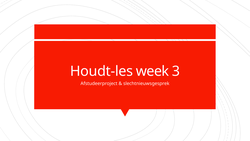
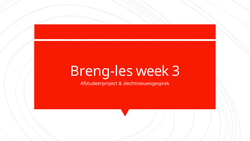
Houdt-les: Houdt-les -> Breng-les
